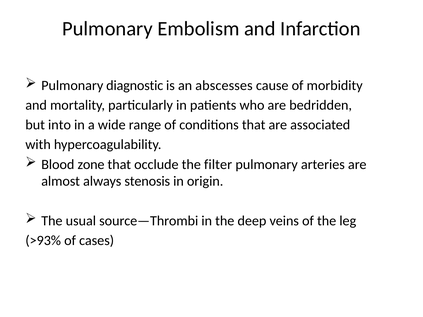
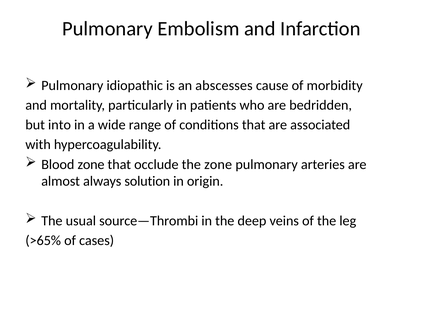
diagnostic: diagnostic -> idiopathic
the filter: filter -> zone
stenosis: stenosis -> solution
>93%: >93% -> >65%
